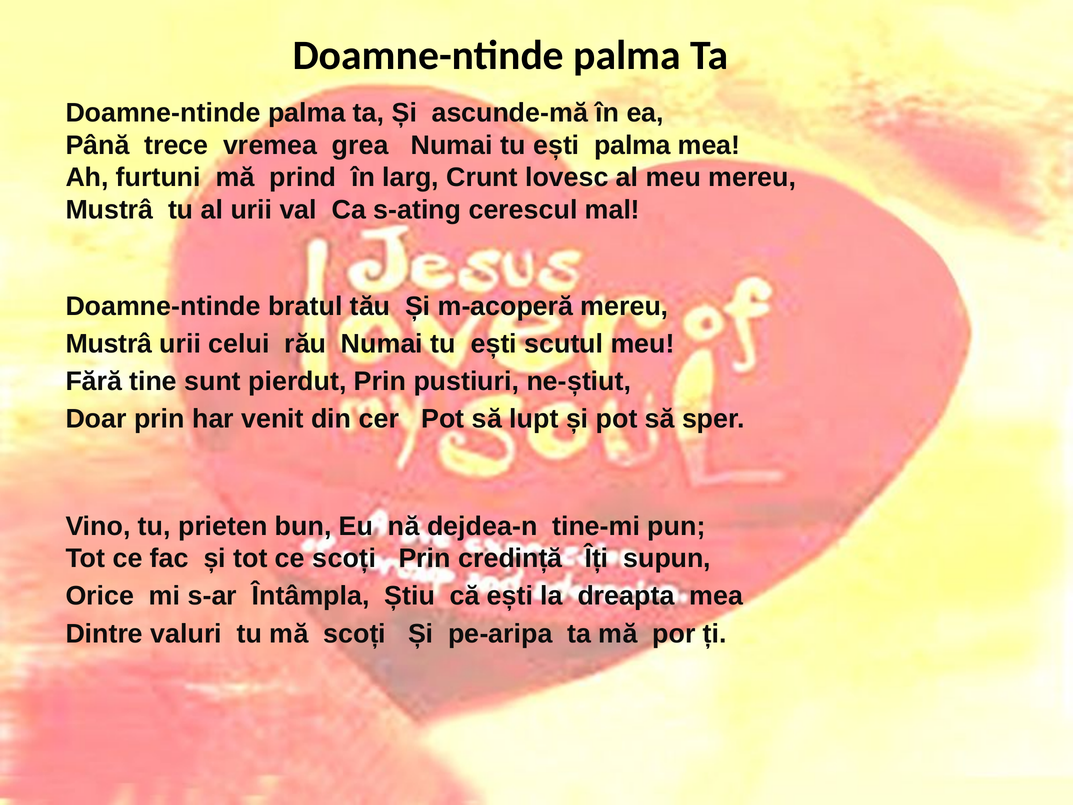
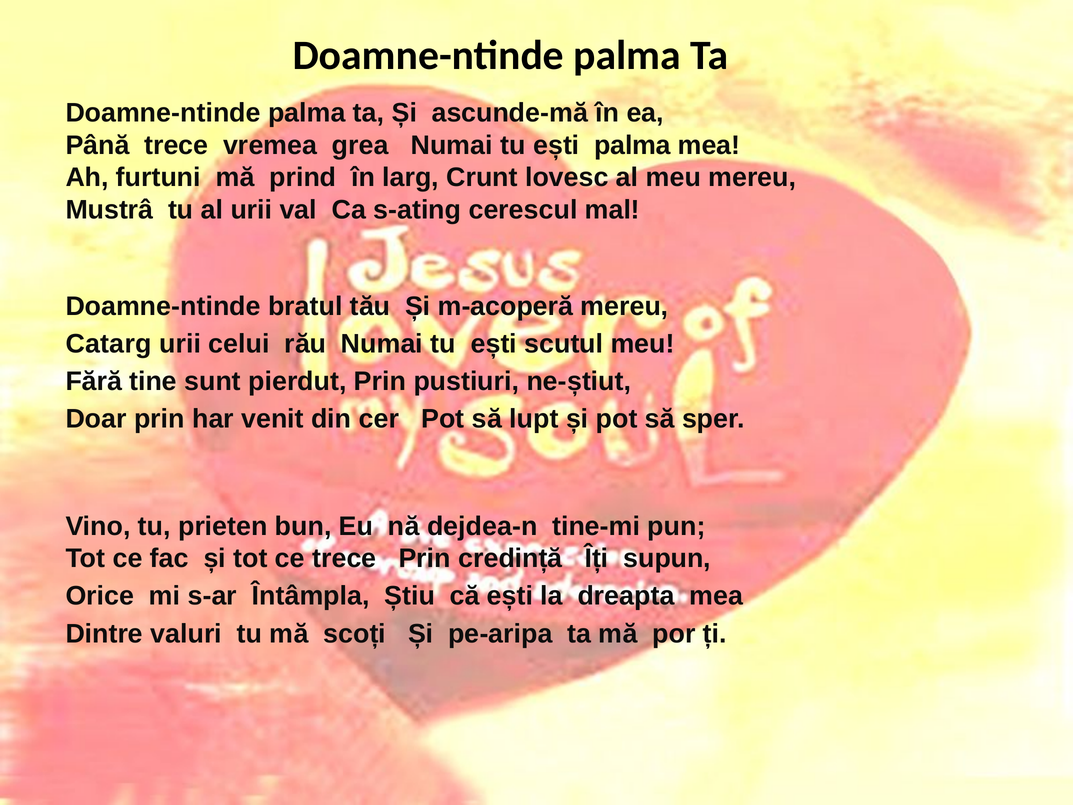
Mustrâ at (109, 344): Mustrâ -> Catarg
ce scoți: scoți -> trece
